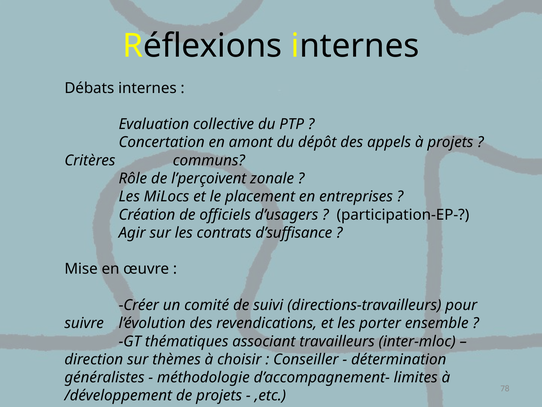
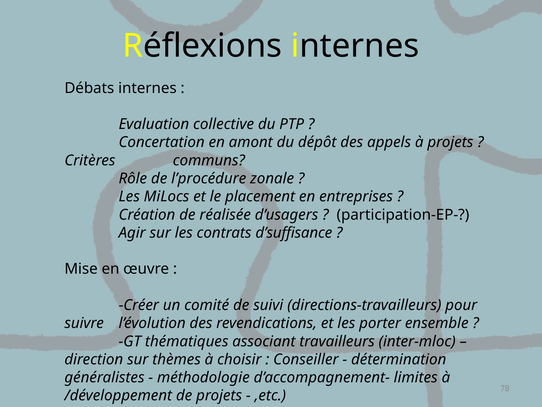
l’perçoivent: l’perçoivent -> l’procédure
officiels: officiels -> réalisée
